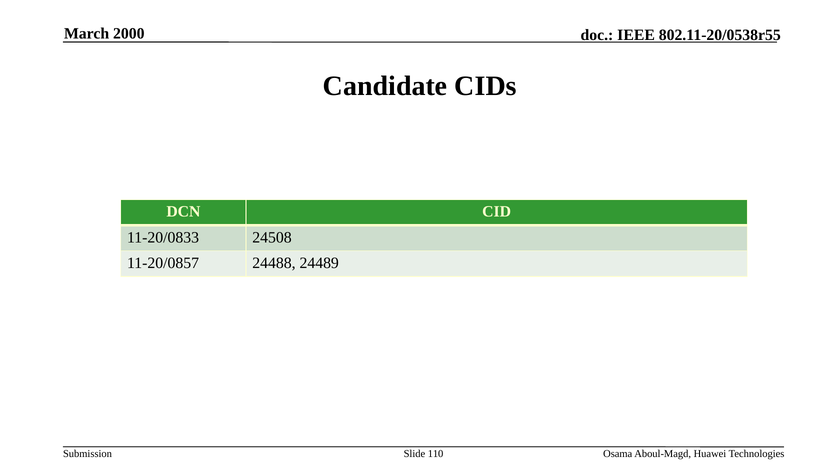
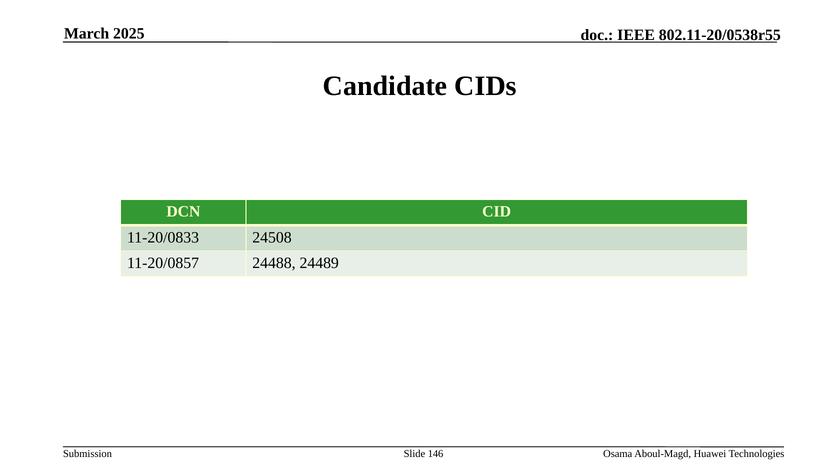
2000: 2000 -> 2025
110: 110 -> 146
